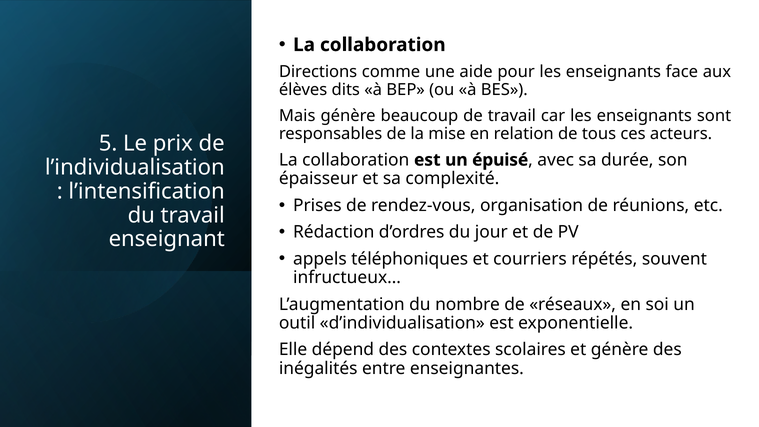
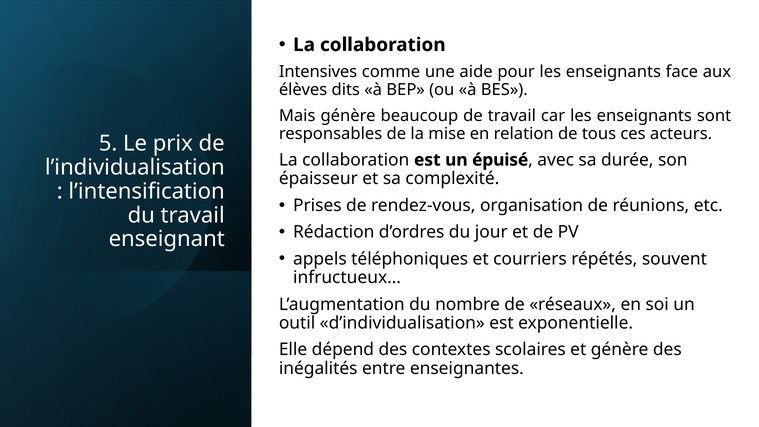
Directions: Directions -> Intensives
